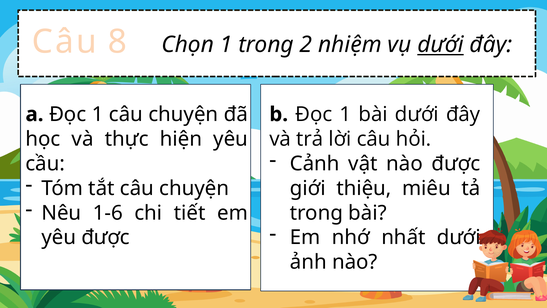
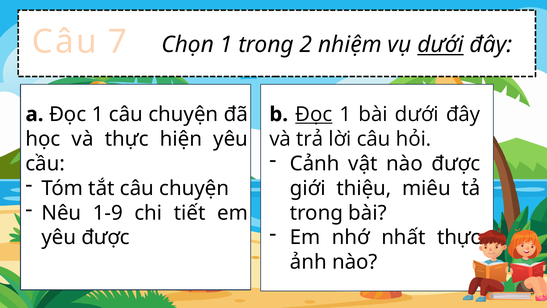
8: 8 -> 7
Đọc underline: none -> present
1-6: 1-6 -> 1-9
nhất dưới: dưới -> thực
